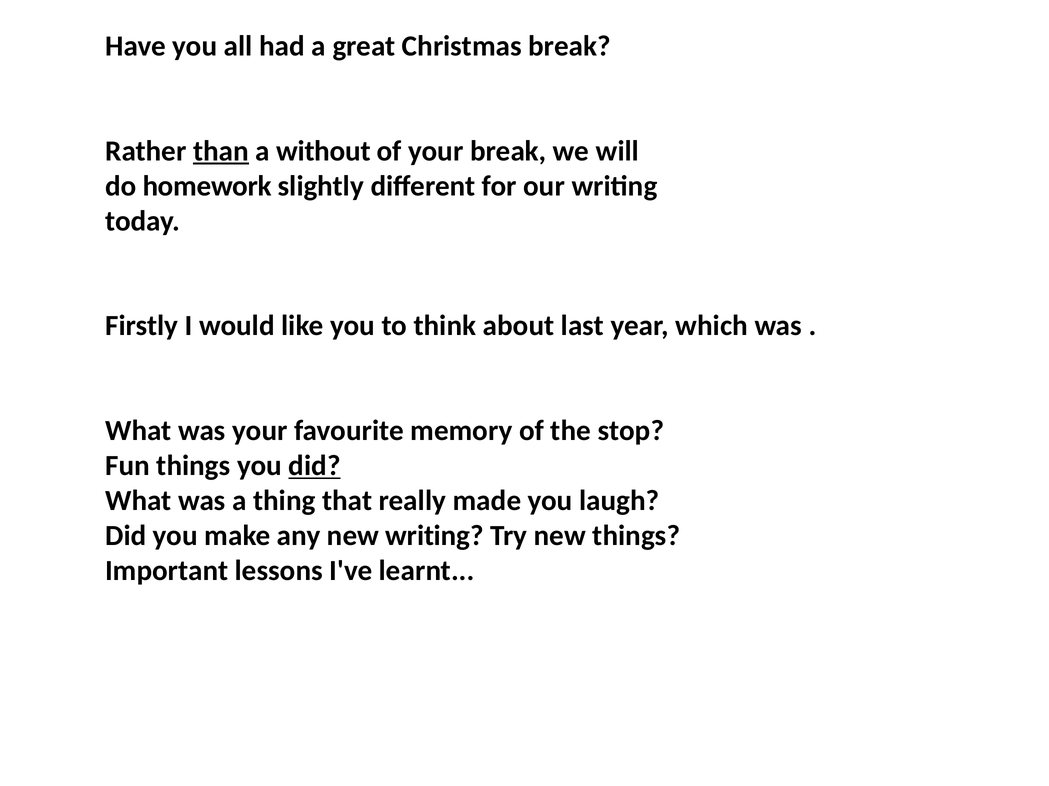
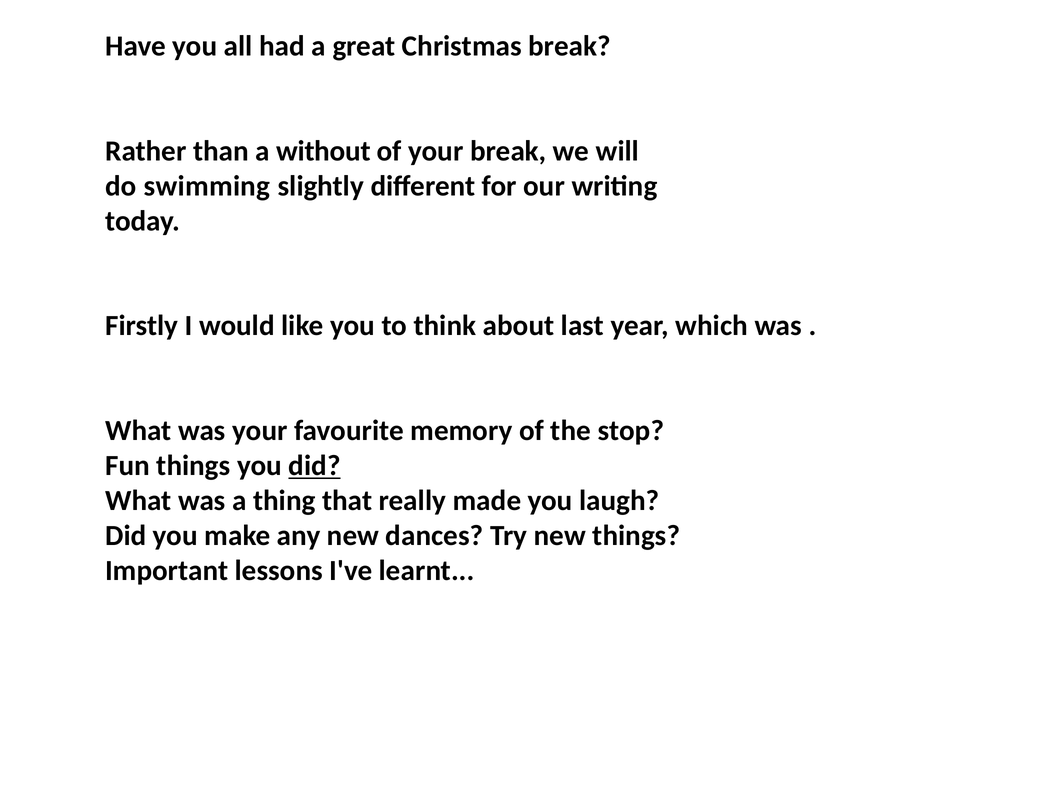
than underline: present -> none
homework: homework -> swimming
new writing: writing -> dances
